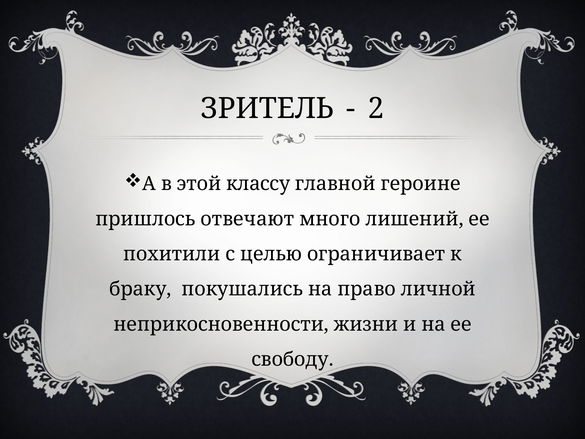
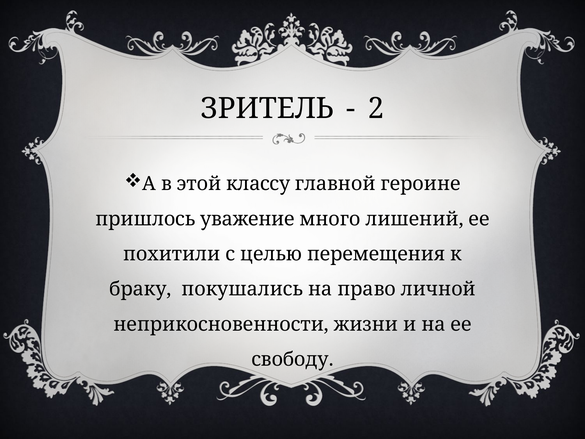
отвечают: отвечают -> уважение
ограничивает: ограничивает -> перемещения
